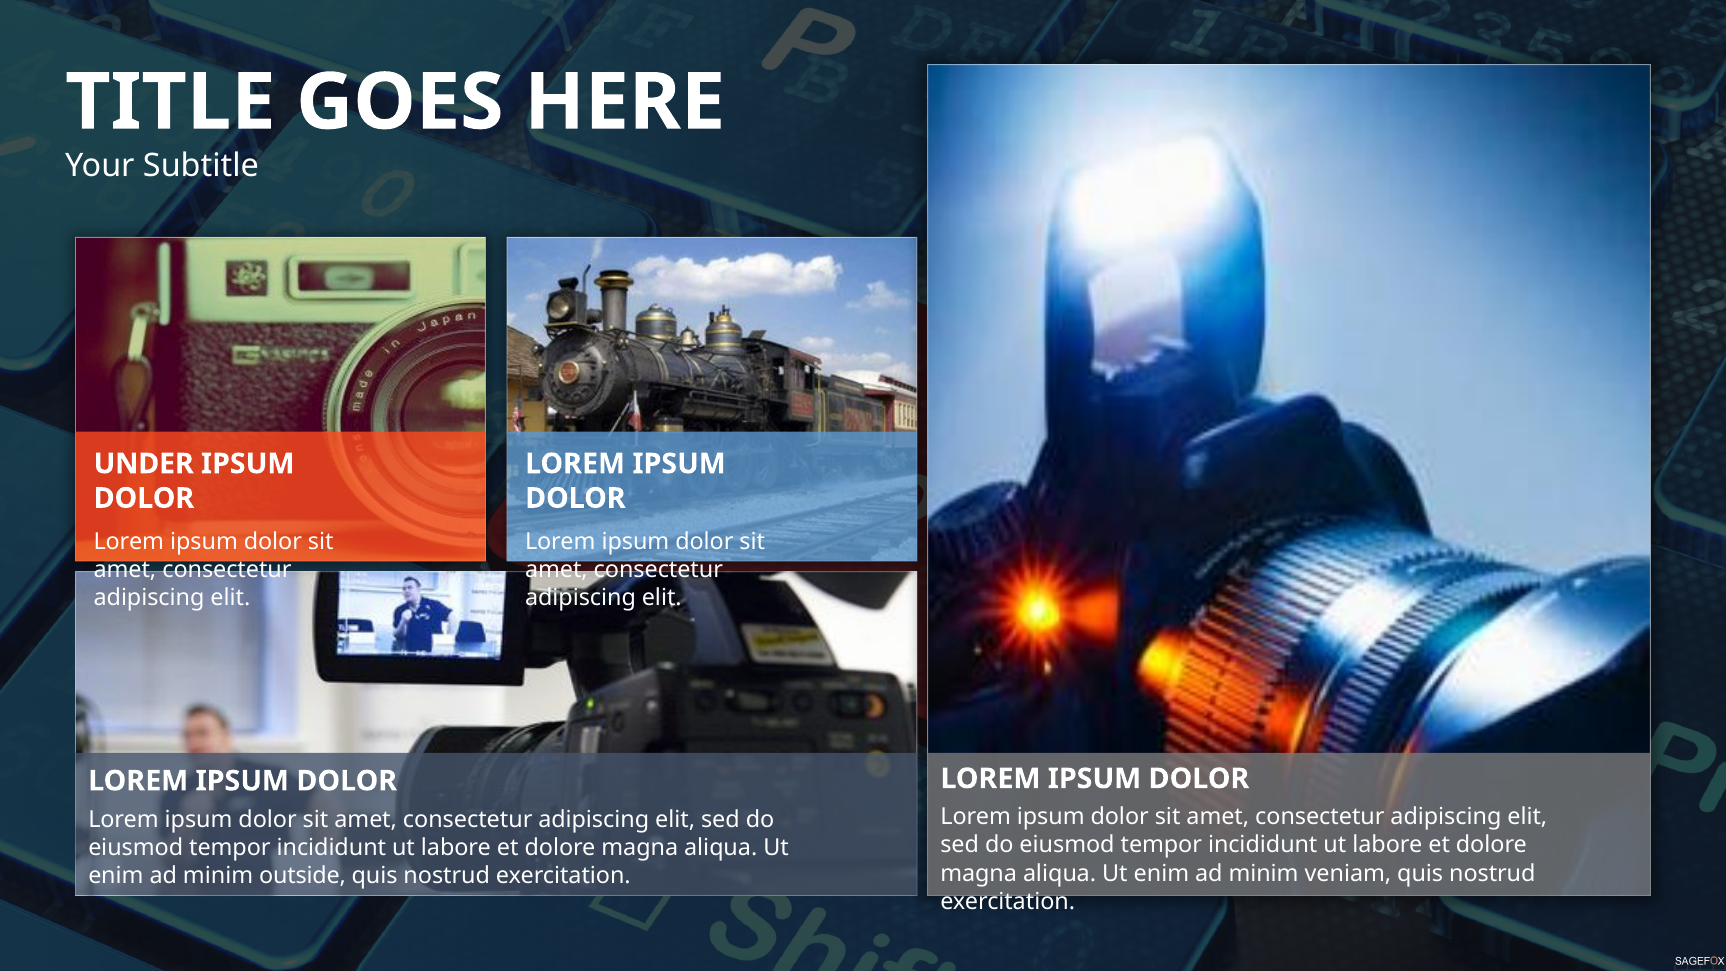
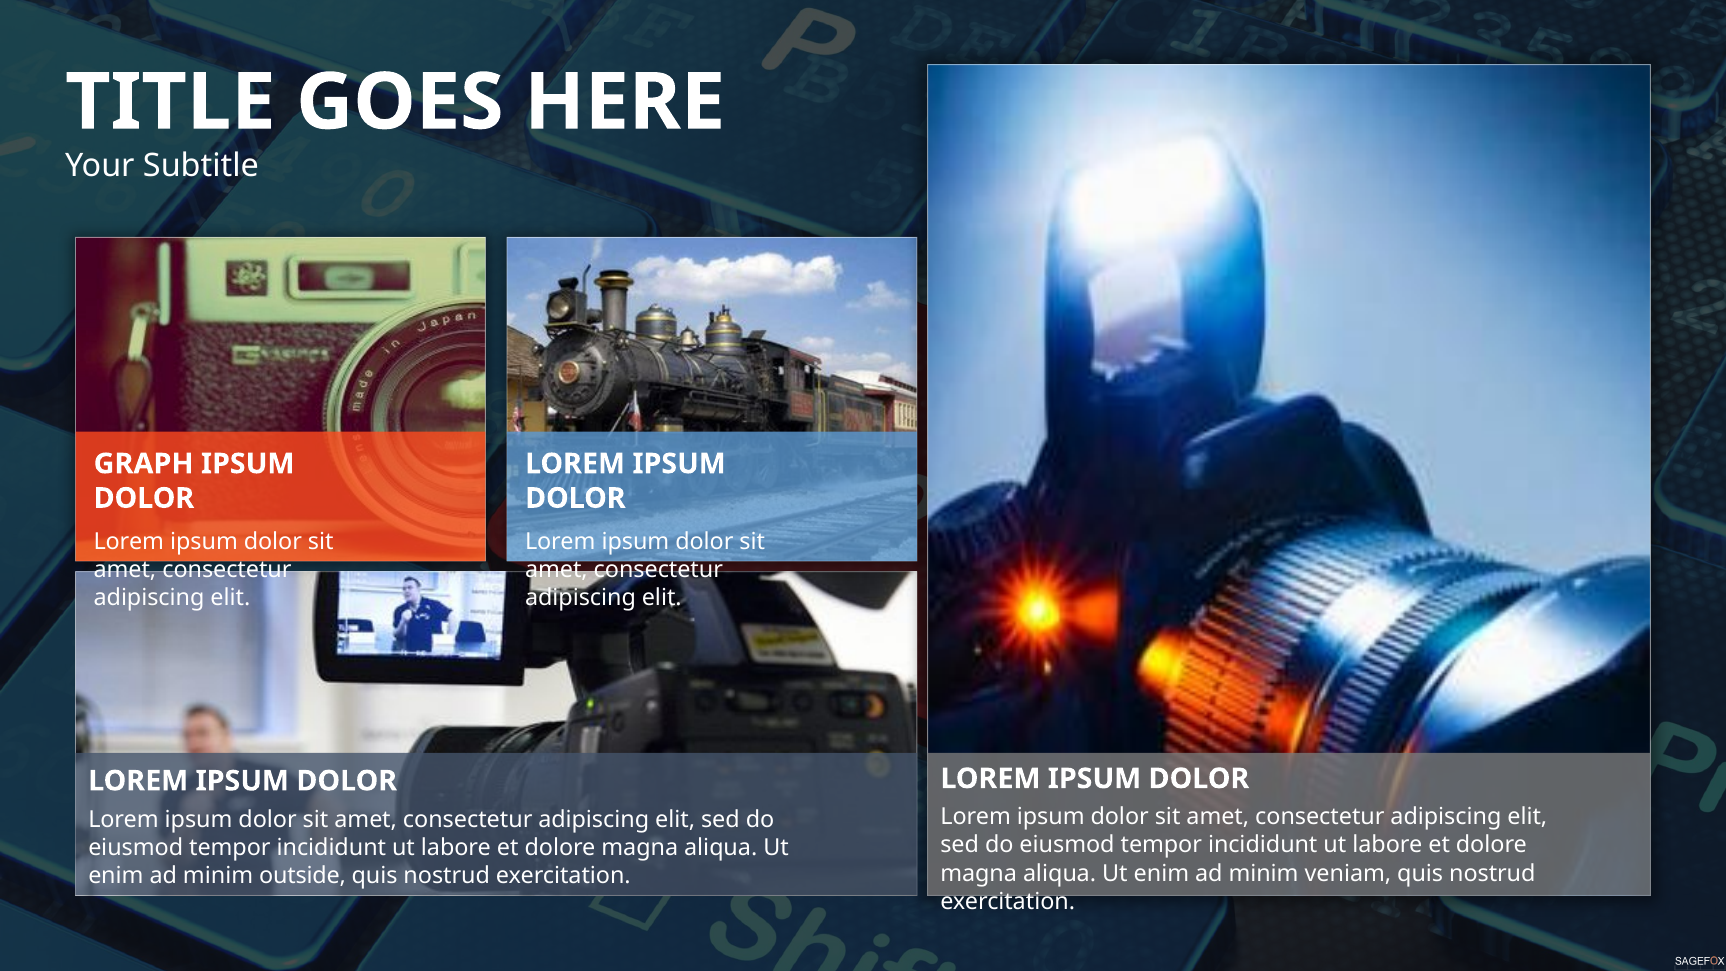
UNDER: UNDER -> GRAPH
